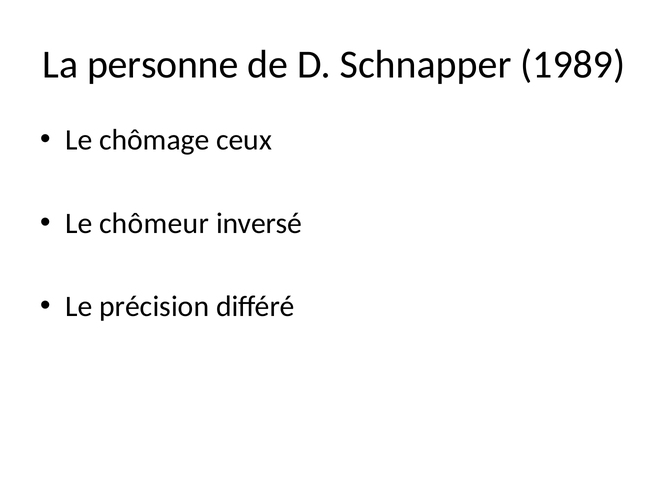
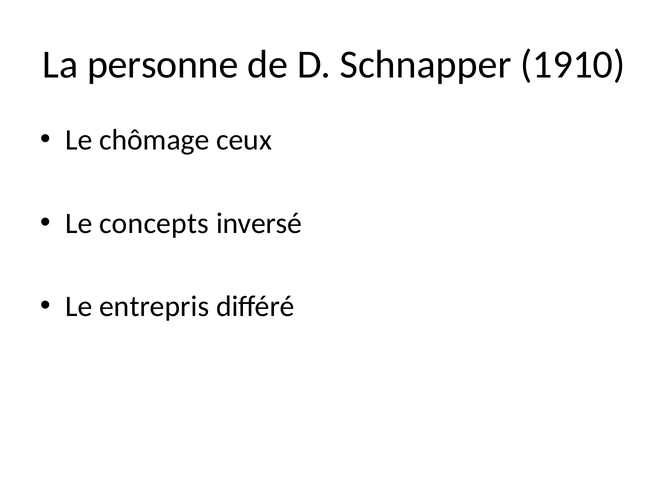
1989: 1989 -> 1910
chômeur: chômeur -> concepts
précision: précision -> entrepris
